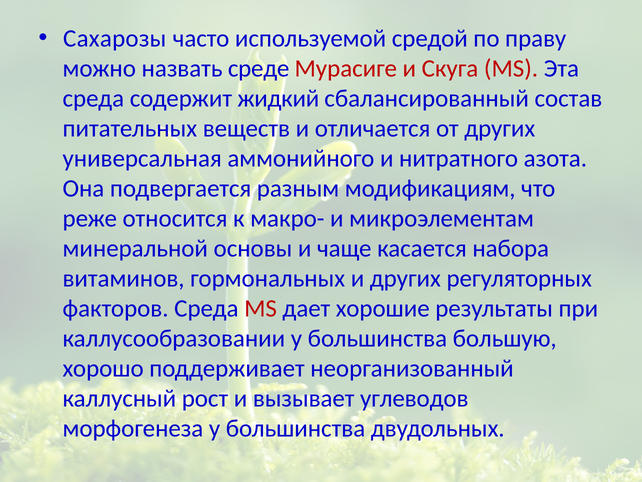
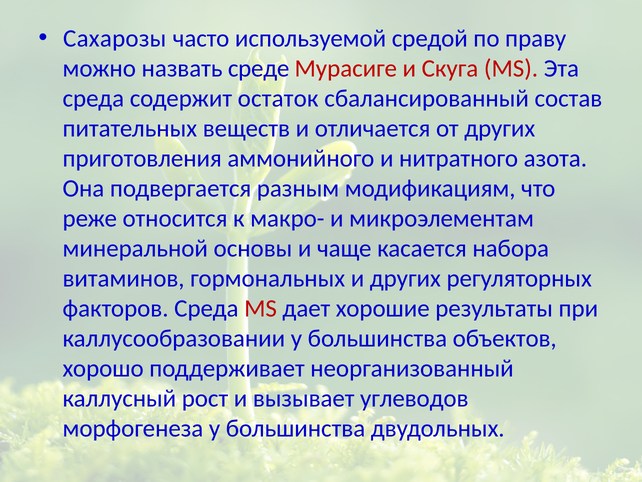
жидкий: жидкий -> остаток
универсальная: универсальная -> приготовления
большую: большую -> объектов
